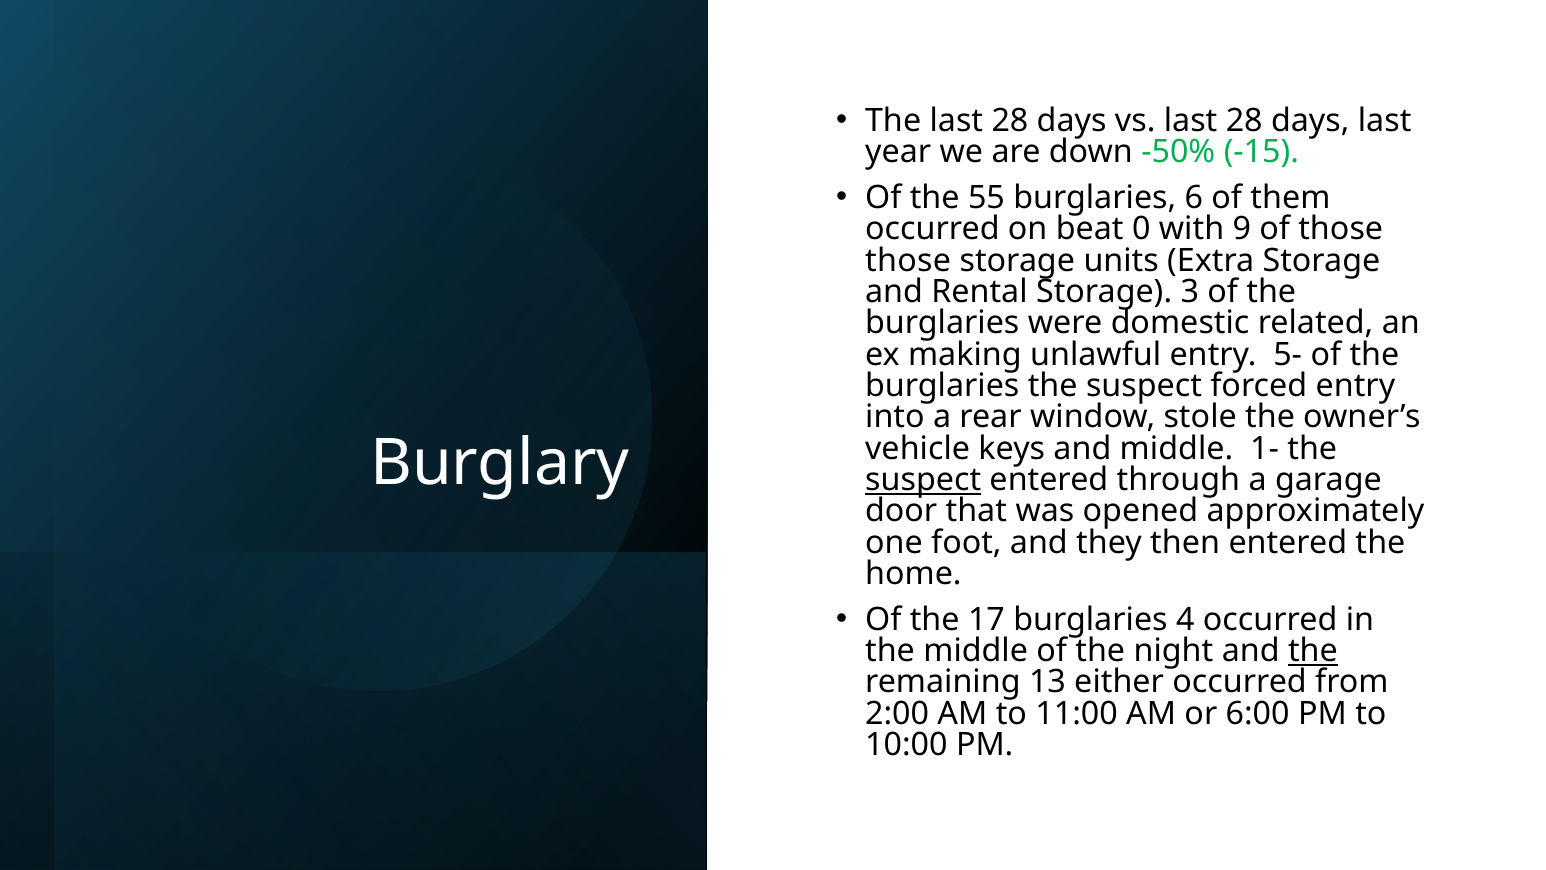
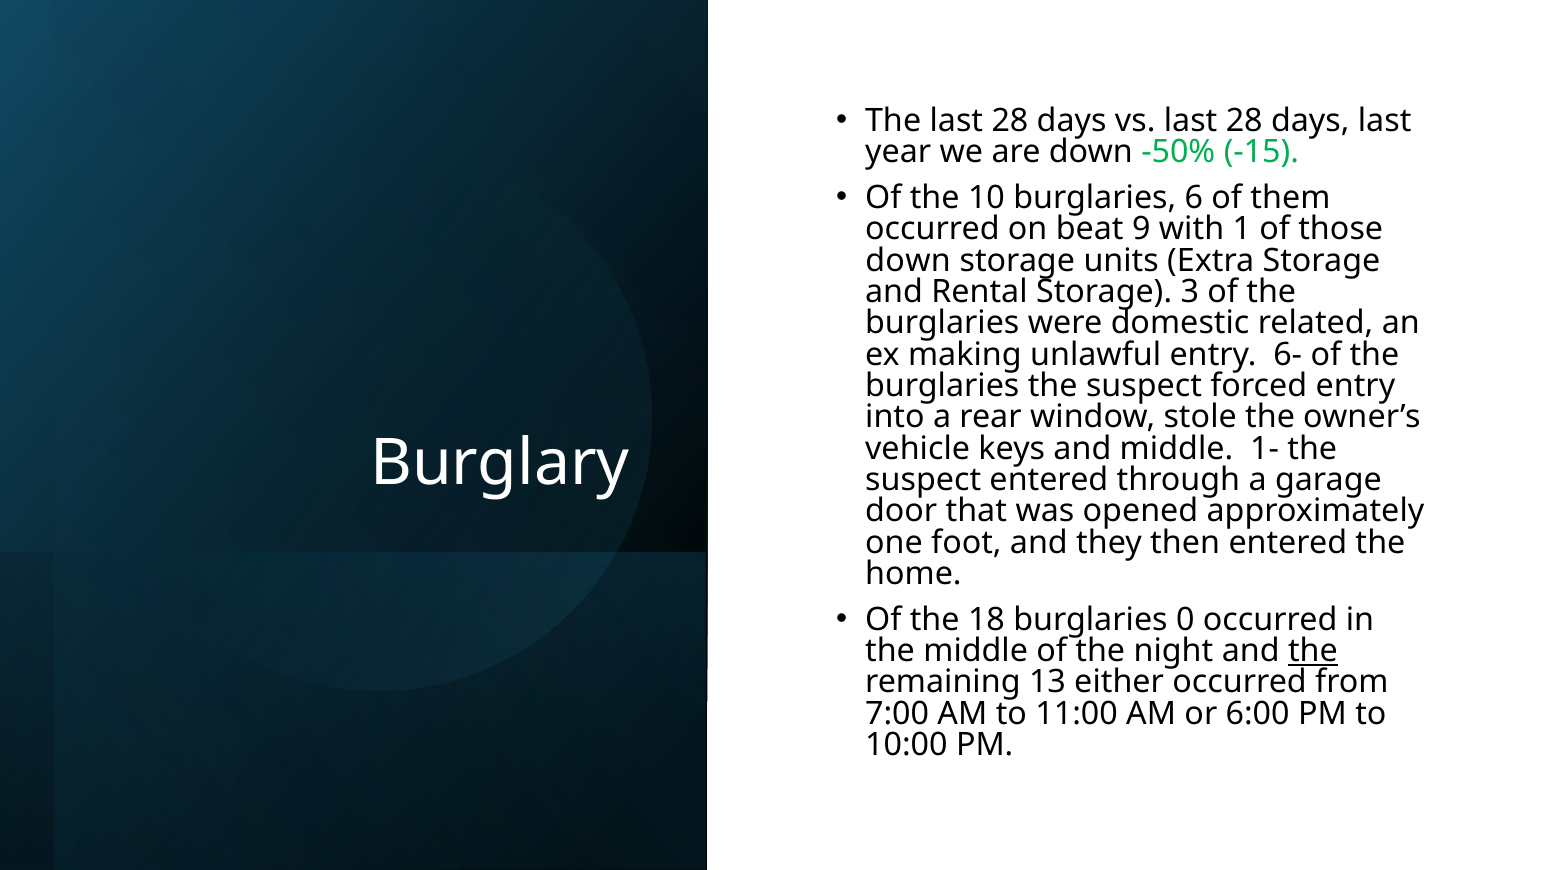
55: 55 -> 10
0: 0 -> 9
9: 9 -> 1
those at (908, 260): those -> down
5-: 5- -> 6-
suspect at (923, 480) underline: present -> none
17: 17 -> 18
4: 4 -> 0
2:00: 2:00 -> 7:00
